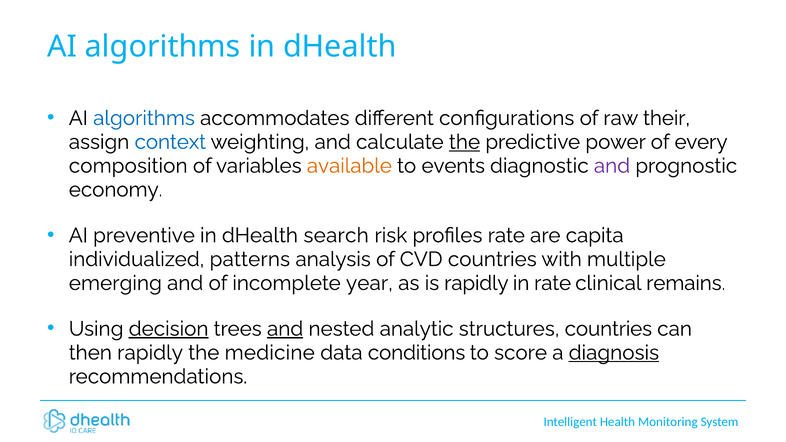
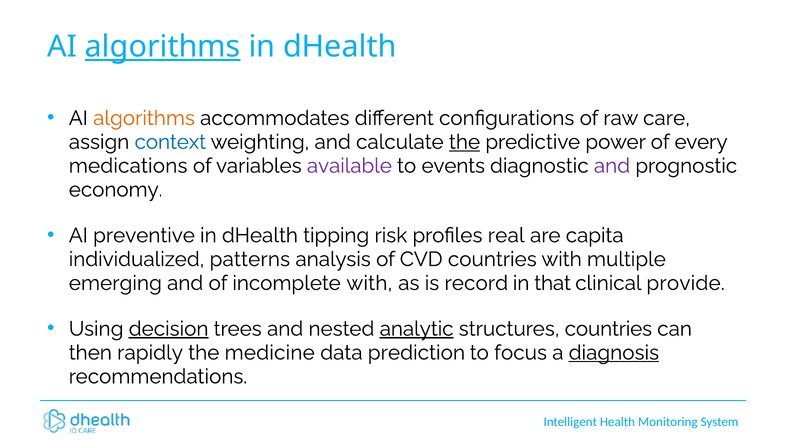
algorithms at (163, 47) underline: none -> present
algorithms at (144, 118) colour: blue -> orange
their: their -> care
composition: composition -> medications
available colour: orange -> purple
search: search -> tipping
profiles rate: rate -> real
incomplete year: year -> with
is rapidly: rapidly -> record
in rate: rate -> that
remains: remains -> provide
and at (285, 329) underline: present -> none
analytic underline: none -> present
conditions: conditions -> prediction
score: score -> focus
